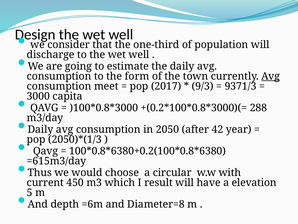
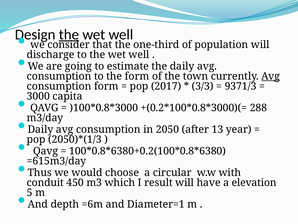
the at (69, 34) underline: none -> present
consumption meet: meet -> form
9/3: 9/3 -> 3/3
42: 42 -> 13
current: current -> conduit
Diameter=8: Diameter=8 -> Diameter=1
